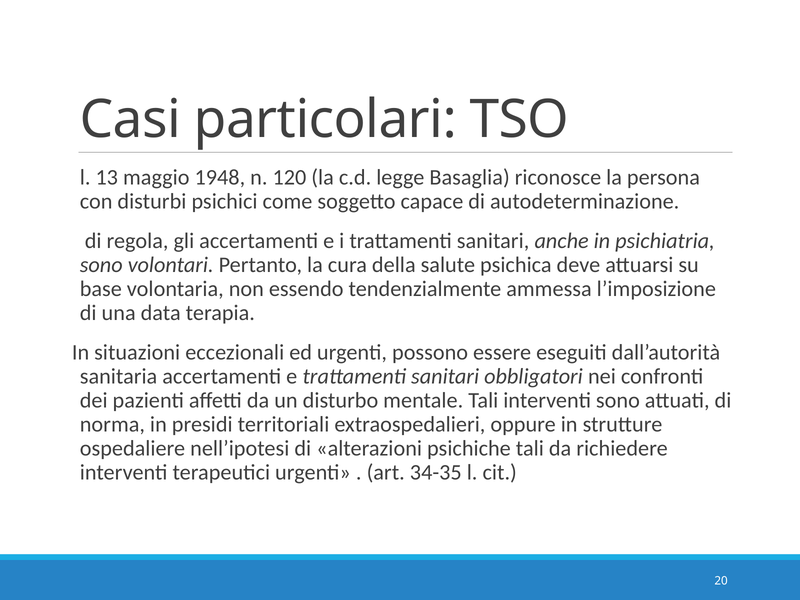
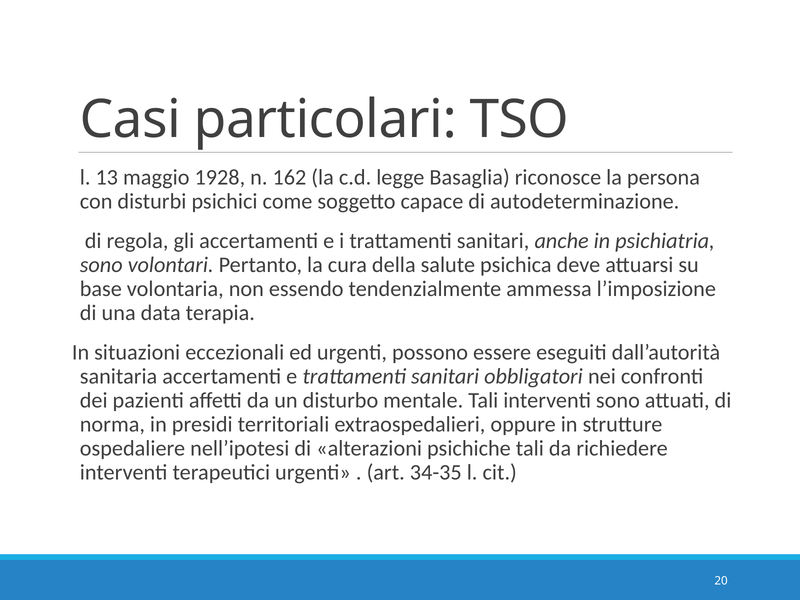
1948: 1948 -> 1928
120: 120 -> 162
